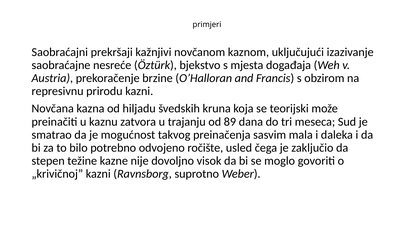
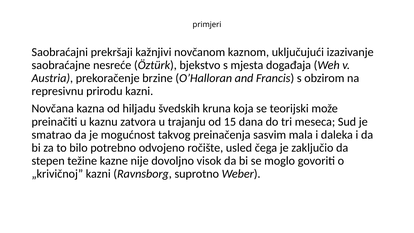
89: 89 -> 15
